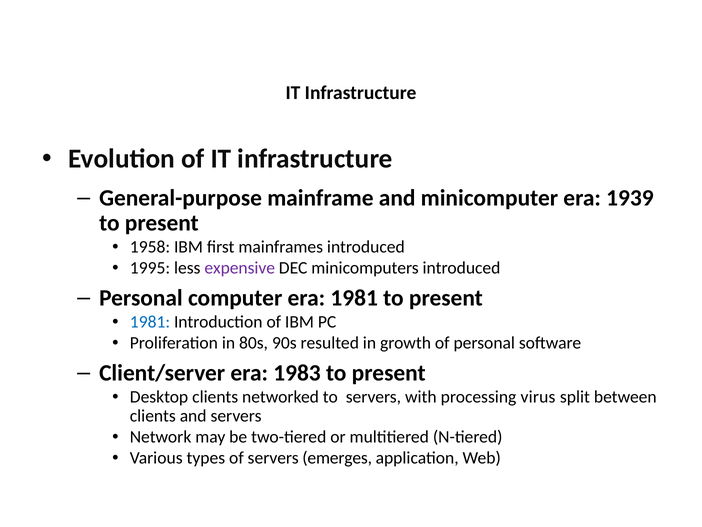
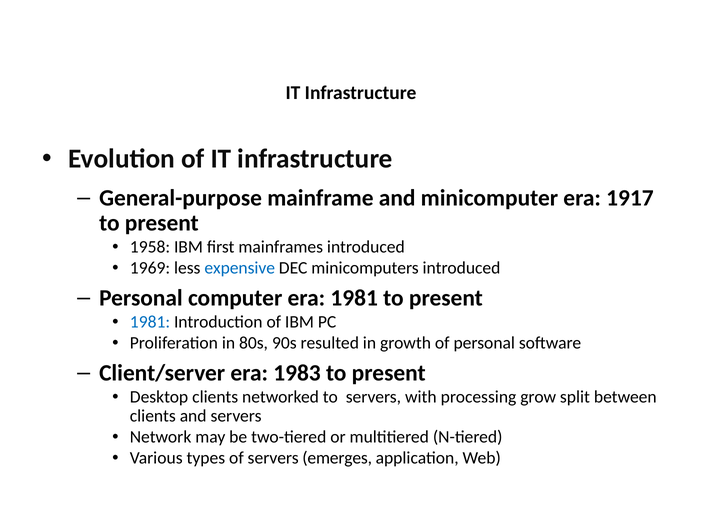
1939: 1939 -> 1917
1995: 1995 -> 1969
expensive colour: purple -> blue
virus: virus -> grow
